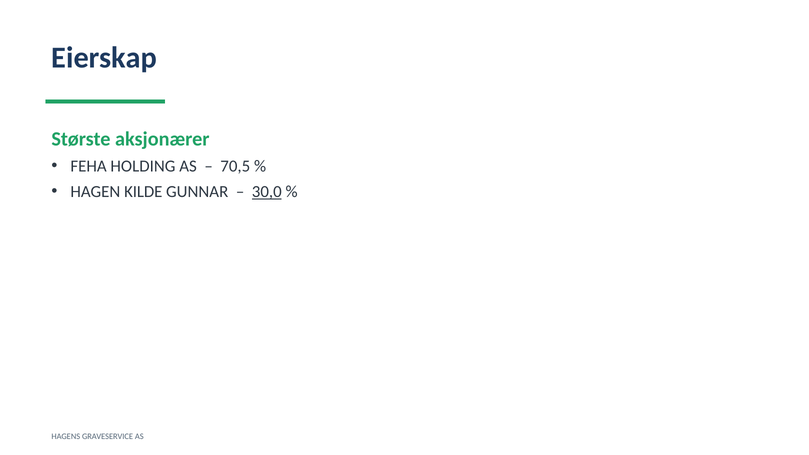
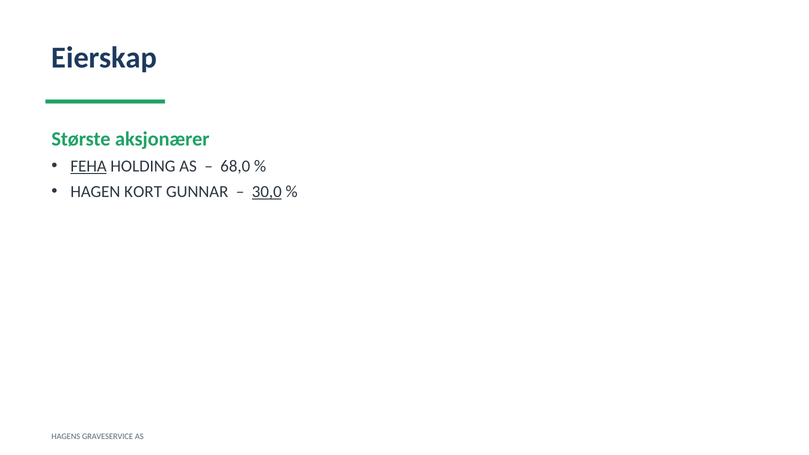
FEHA underline: none -> present
70,5: 70,5 -> 68,0
KILDE: KILDE -> KORT
